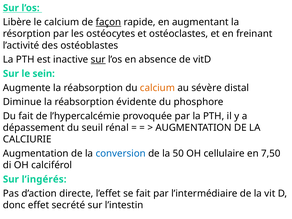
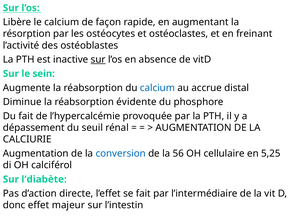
façon underline: present -> none
calcium at (157, 88) colour: orange -> blue
sévère: sévère -> accrue
50: 50 -> 56
7,50: 7,50 -> 5,25
l’ingérés: l’ingérés -> l’diabète
secrété: secrété -> majeur
